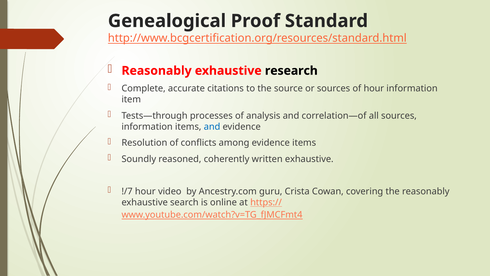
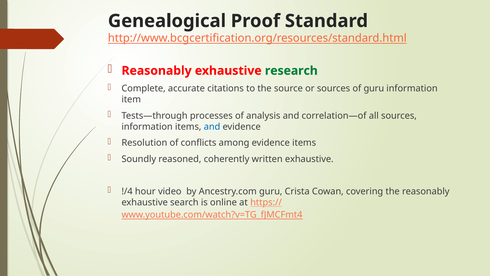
research colour: black -> green
of hour: hour -> guru
!/7: !/7 -> !/4
